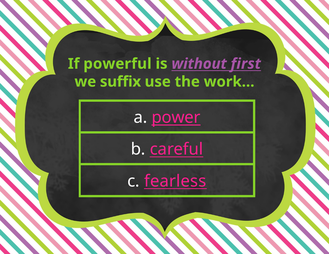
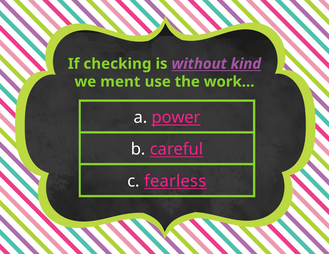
powerful: powerful -> checking
first: first -> kind
suffix: suffix -> ment
